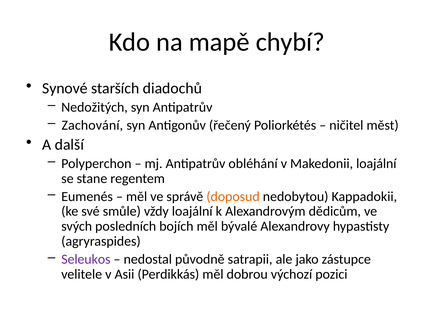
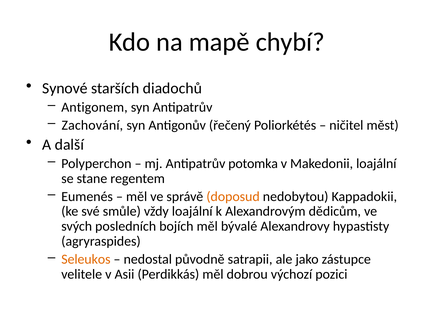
Nedožitých: Nedožitých -> Antigonem
obléhání: obléhání -> potomka
Seleukos colour: purple -> orange
